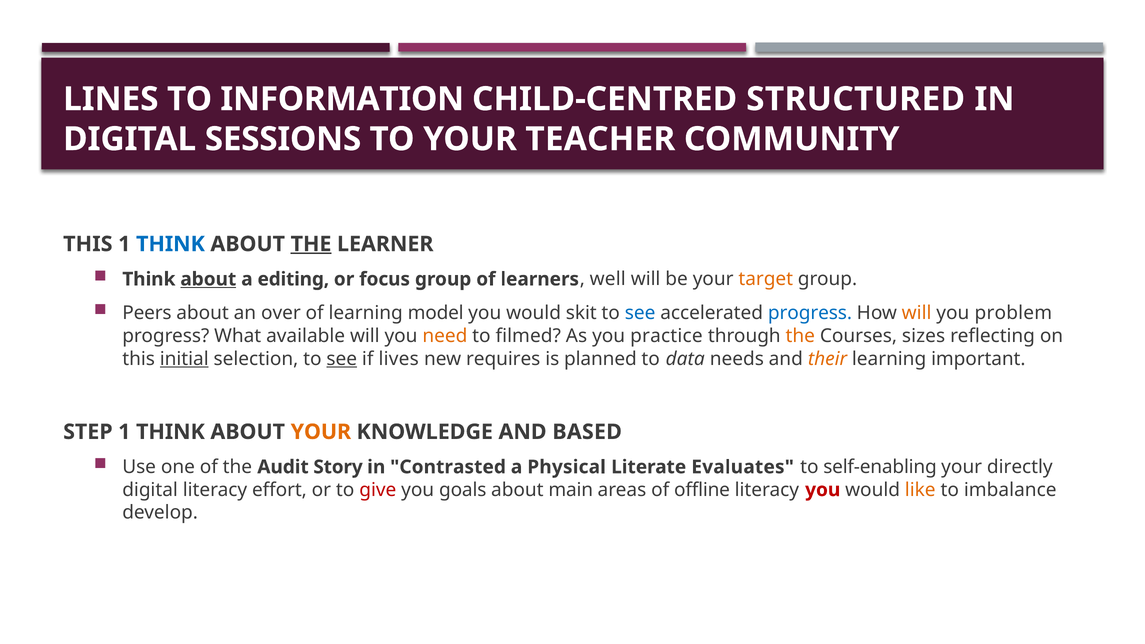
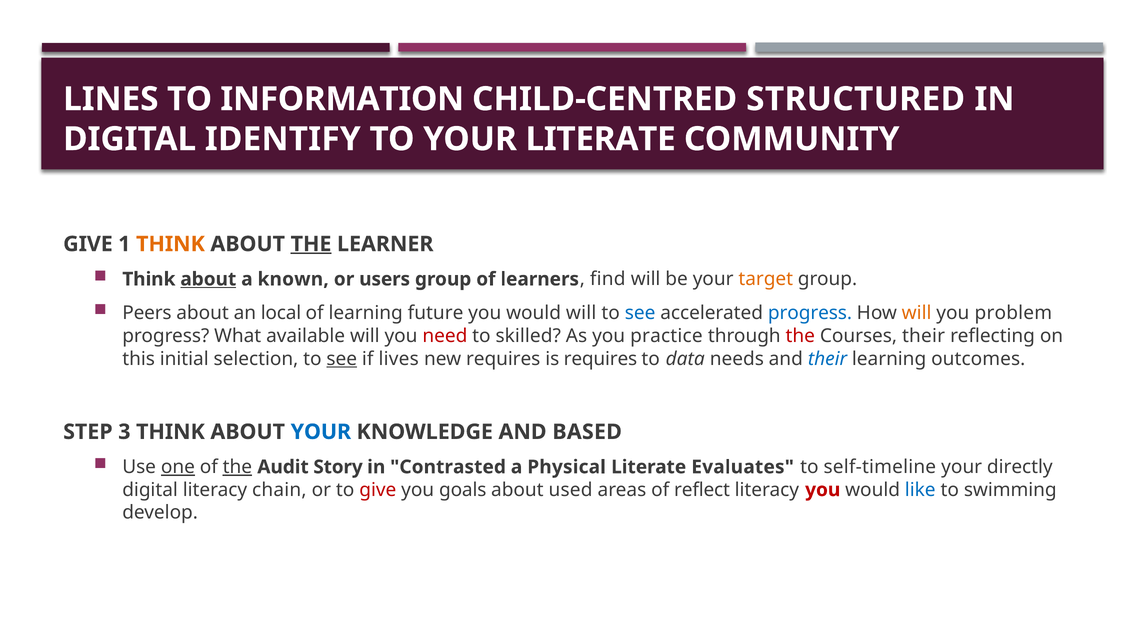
SESSIONS: SESSIONS -> IDENTIFY
YOUR TEACHER: TEACHER -> LITERATE
THIS at (88, 244): THIS -> GIVE
THINK at (170, 244) colour: blue -> orange
editing: editing -> known
focus: focus -> users
well: well -> find
over: over -> local
model: model -> future
would skit: skit -> will
need colour: orange -> red
filmed: filmed -> skilled
the at (800, 336) colour: orange -> red
Courses sizes: sizes -> their
initial underline: present -> none
is planned: planned -> requires
their at (828, 359) colour: orange -> blue
important: important -> outcomes
STEP 1: 1 -> 3
YOUR at (321, 432) colour: orange -> blue
one underline: none -> present
the at (237, 467) underline: none -> present
self-enabling: self-enabling -> self-timeline
effort: effort -> chain
main: main -> used
offline: offline -> reflect
like colour: orange -> blue
imbalance: imbalance -> swimming
